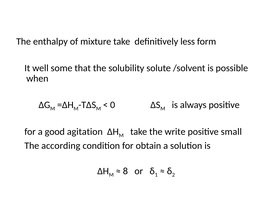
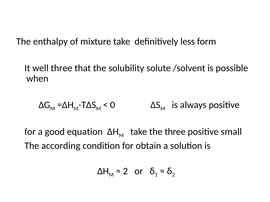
well some: some -> three
agitation: agitation -> equation
the write: write -> three
8 at (125, 171): 8 -> 2
